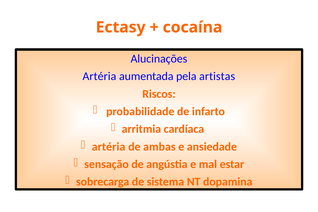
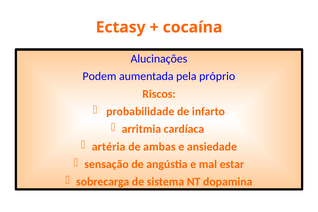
Artéria at (99, 76): Artéria -> Podem
artistas: artistas -> próprio
